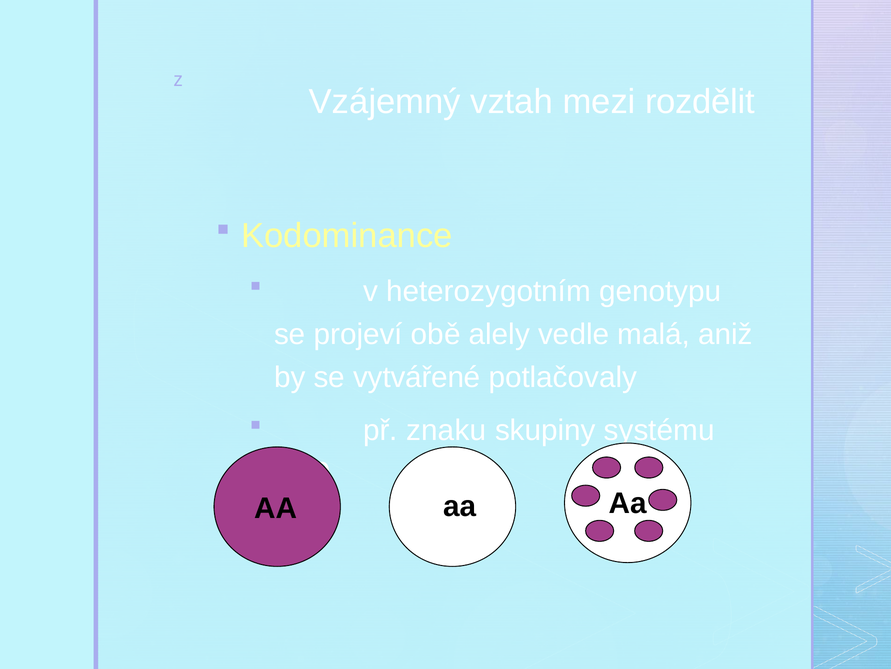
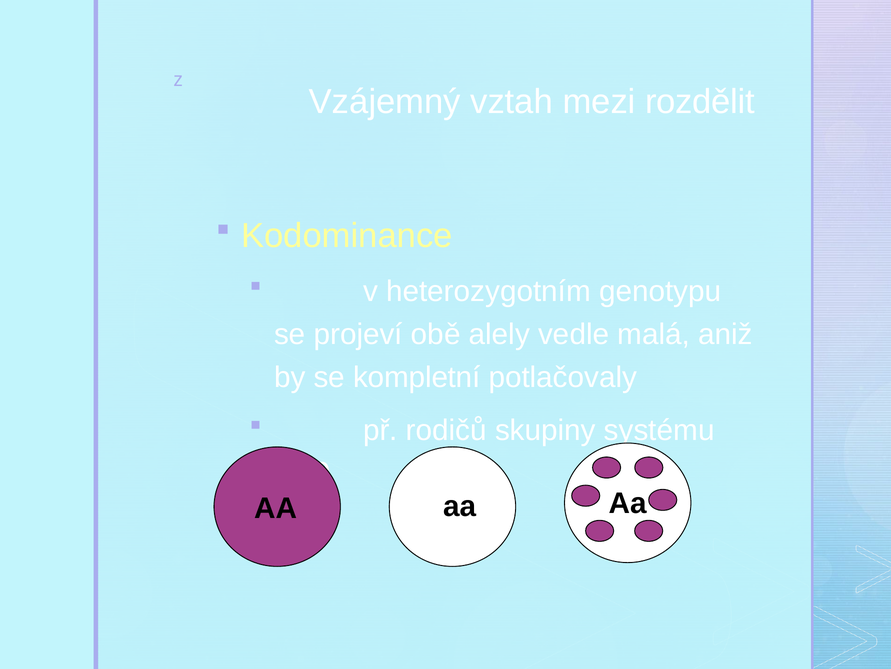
vytvářené: vytvářené -> kompletní
znaku: znaku -> rodičů
